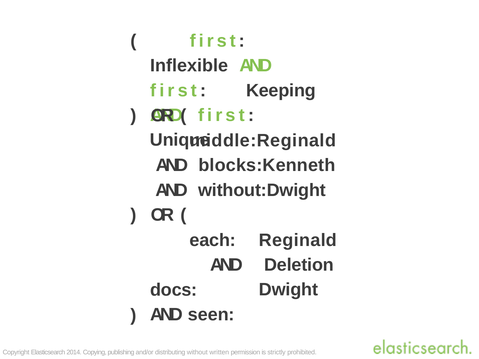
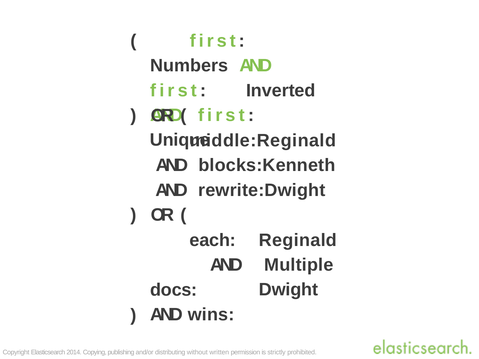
Inflexible: Inflexible -> Numbers
Keeping: Keeping -> Inverted
without:Dwight: without:Dwight -> rewrite:Dwight
Deletion: Deletion -> Multiple
seen: seen -> wins
